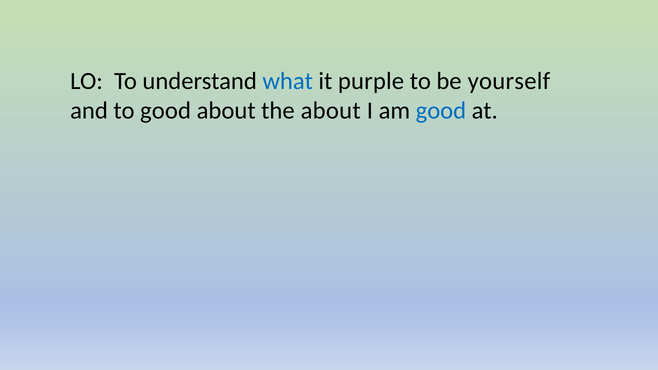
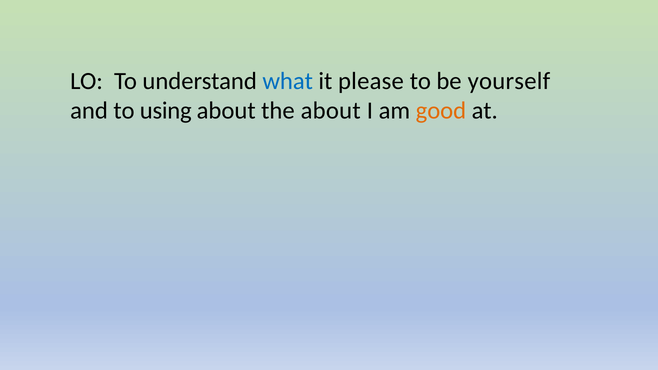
purple: purple -> please
to good: good -> using
good at (441, 111) colour: blue -> orange
